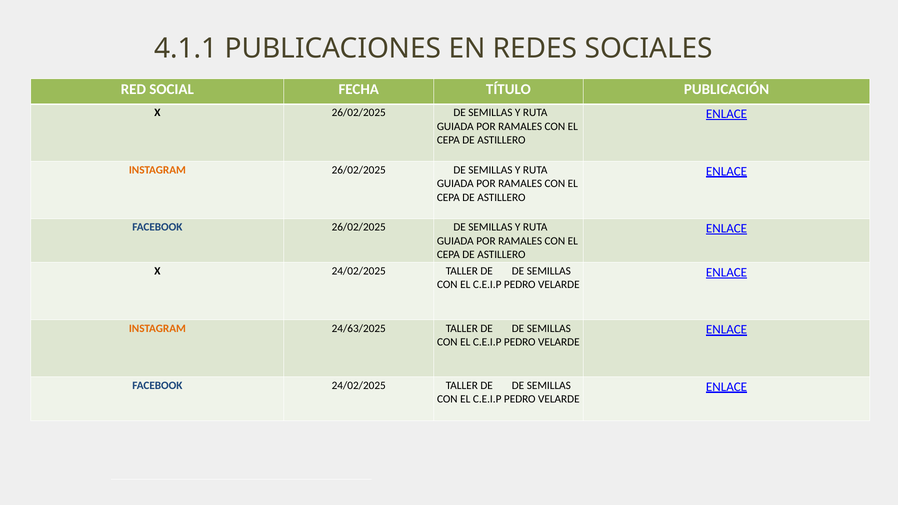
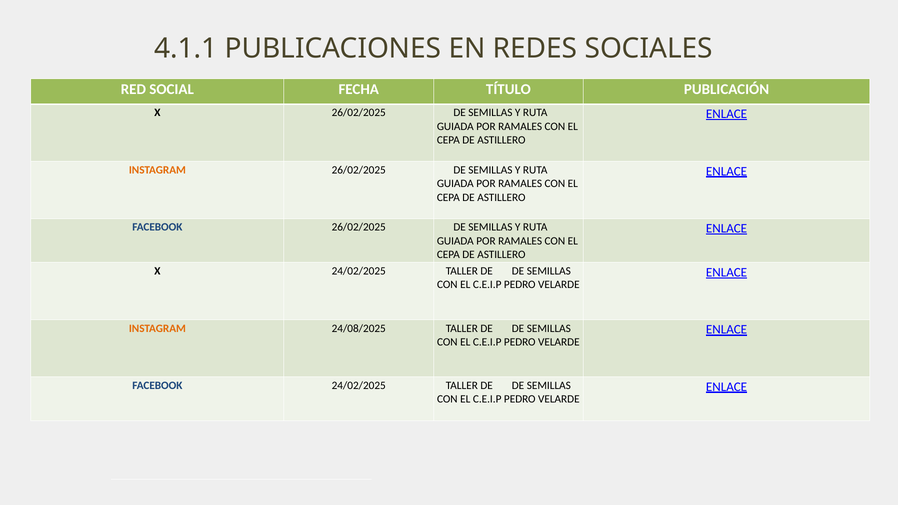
24/63/2025: 24/63/2025 -> 24/08/2025
